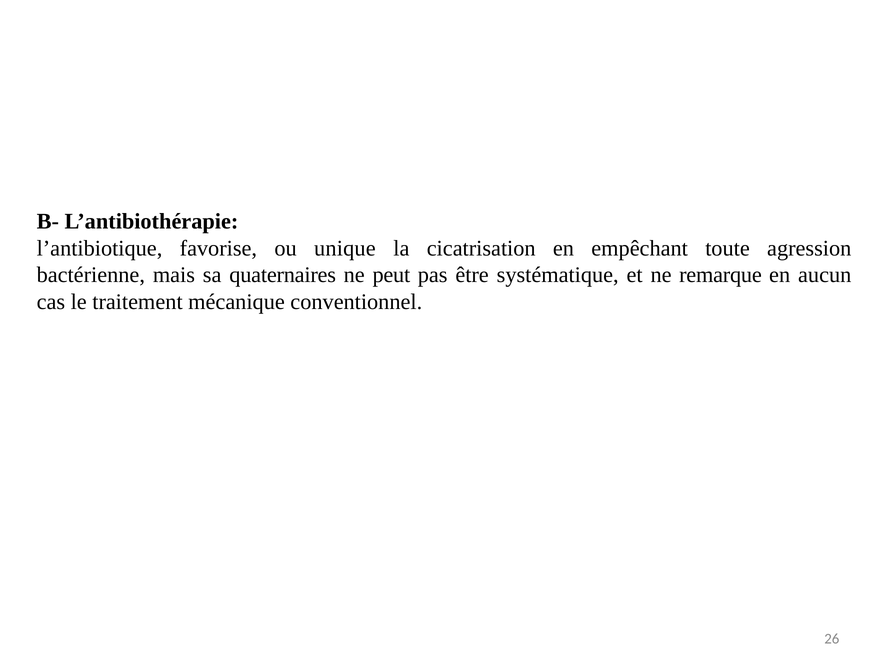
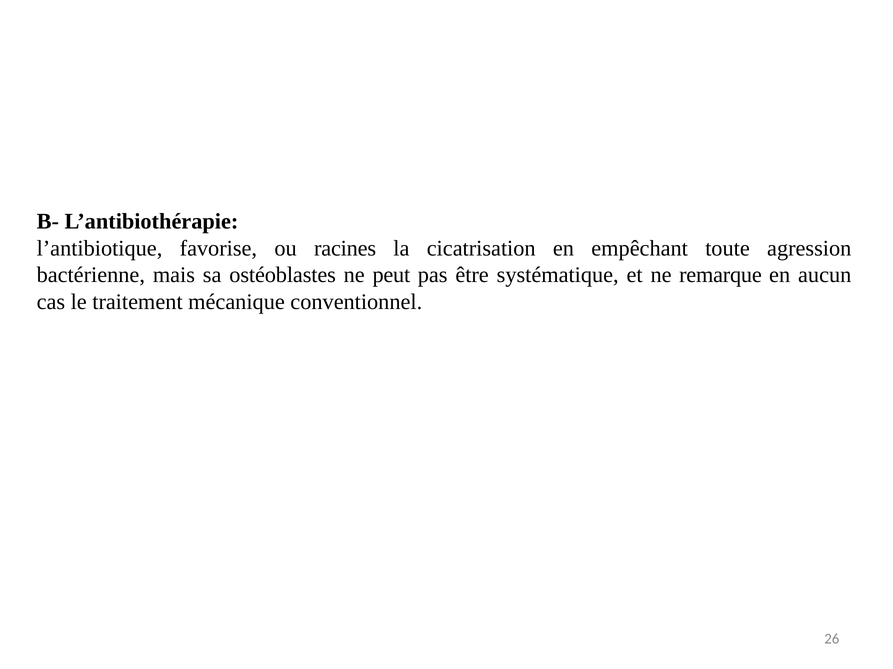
unique: unique -> racines
quaternaires: quaternaires -> ostéoblastes
